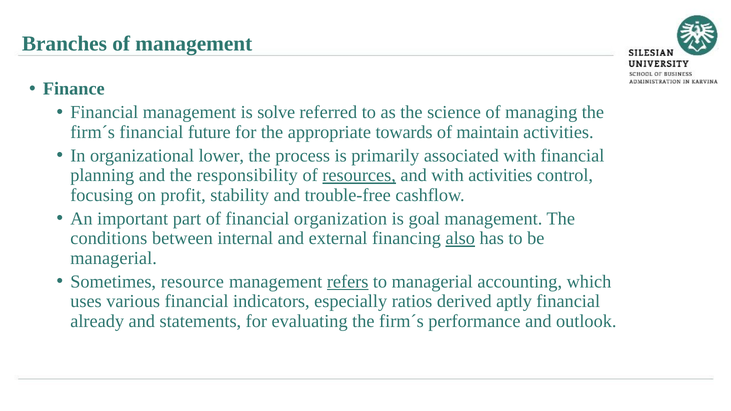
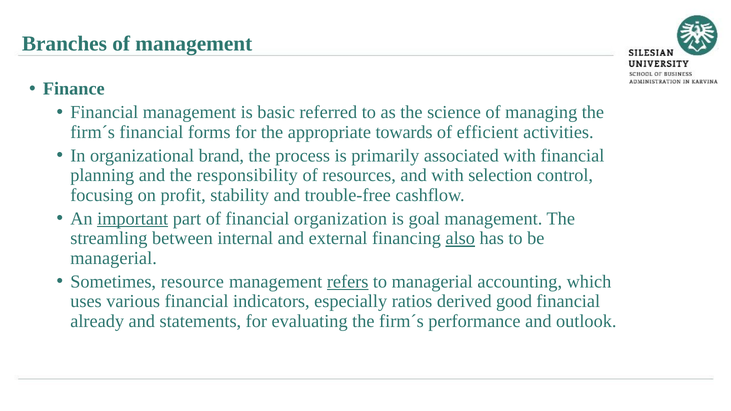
solve: solve -> basic
future: future -> forms
maintain: maintain -> efficient
lower: lower -> brand
resources underline: present -> none
with activities: activities -> selection
important underline: none -> present
conditions: conditions -> streamling
aptly: aptly -> good
